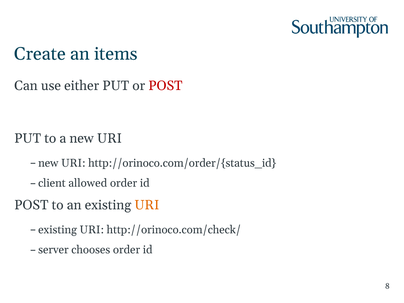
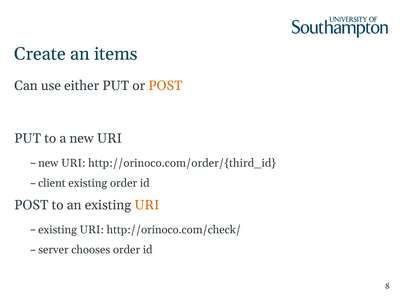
POST at (165, 86) colour: red -> orange
http://orinoco.com/order/{status_id: http://orinoco.com/order/{status_id -> http://orinoco.com/order/{third_id
client allowed: allowed -> existing
